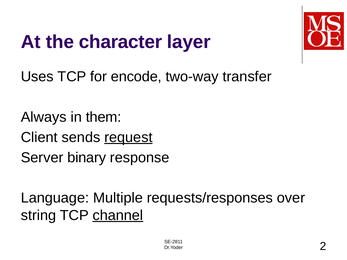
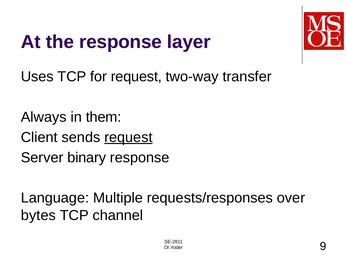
the character: character -> response
for encode: encode -> request
string: string -> bytes
channel underline: present -> none
2: 2 -> 9
